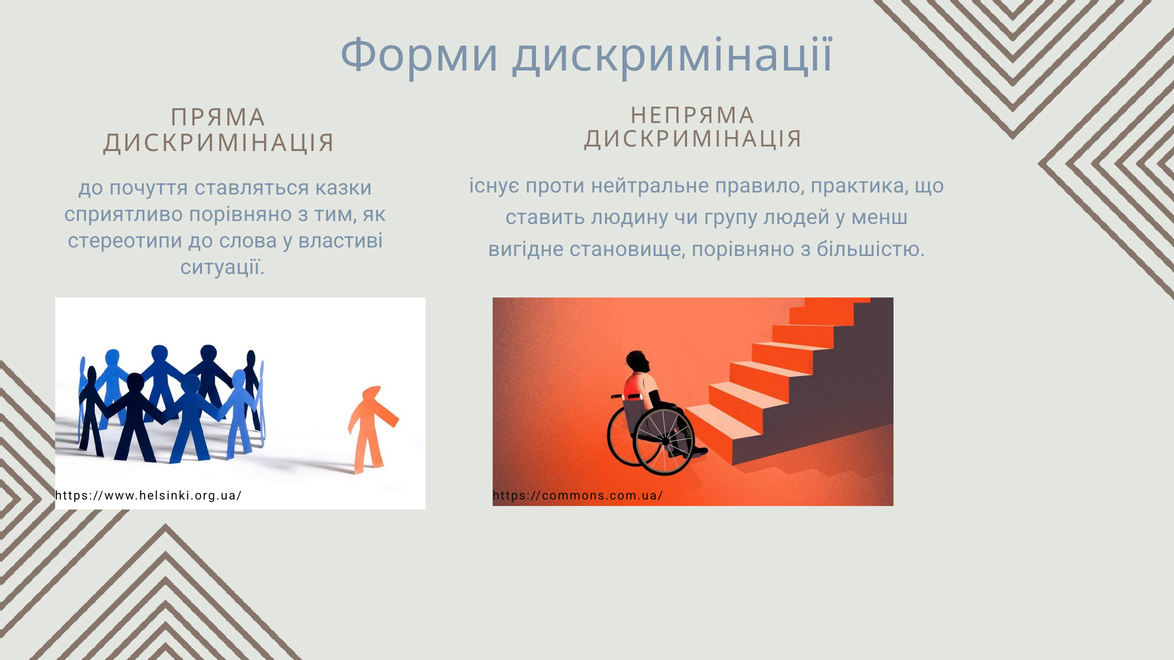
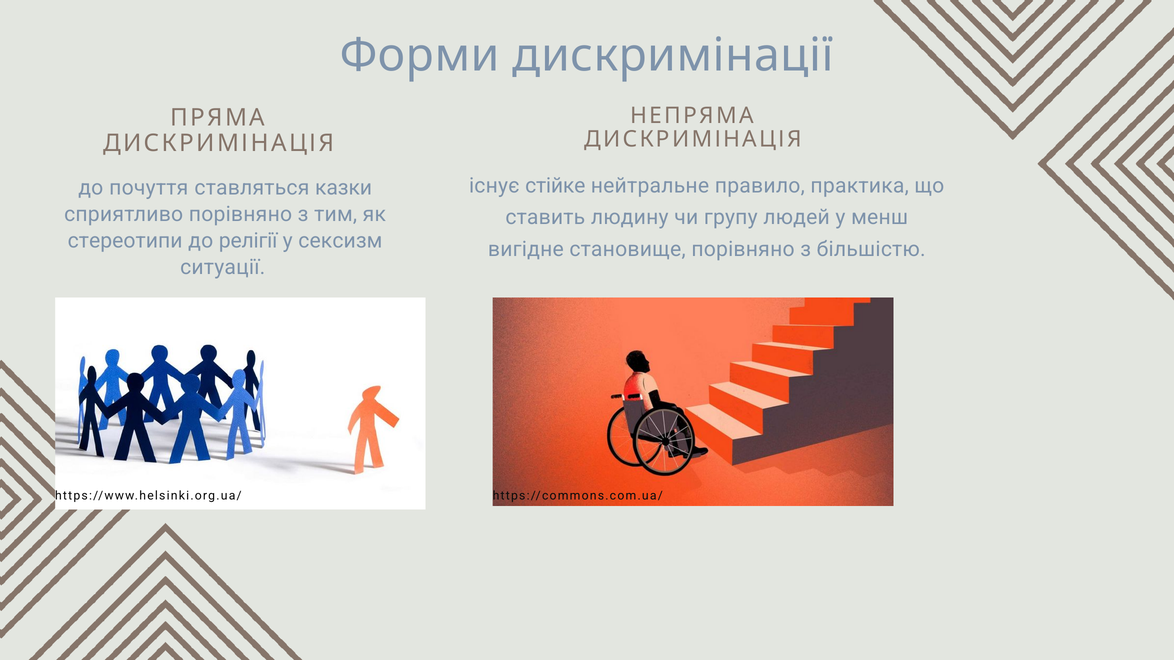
проти: проти -> стійке
слова: слова -> релігії
властиві: властиві -> сексизм
